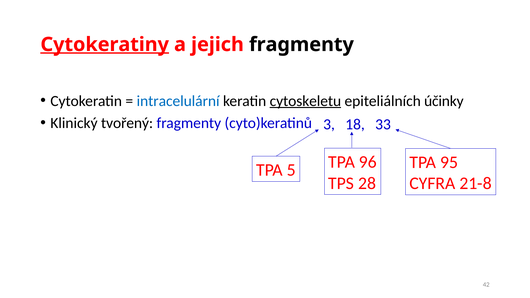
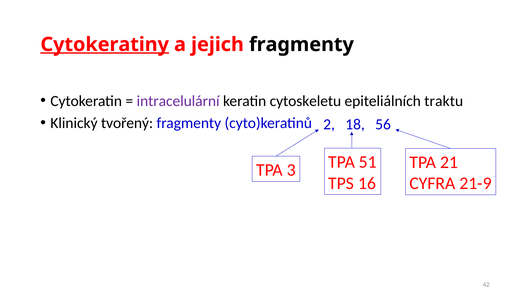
intracelulární colour: blue -> purple
cytoskeletu underline: present -> none
účinky: účinky -> traktu
3: 3 -> 2
33: 33 -> 56
95: 95 -> 21
5: 5 -> 3
96: 96 -> 51
28: 28 -> 16
21-8: 21-8 -> 21-9
